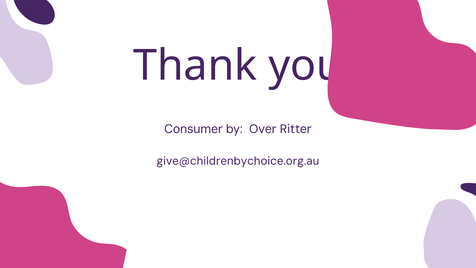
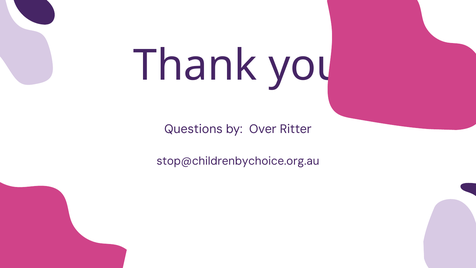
Consumer: Consumer -> Questions
give@childrenbychoice.org.au: give@childrenbychoice.org.au -> stop@childrenbychoice.org.au
